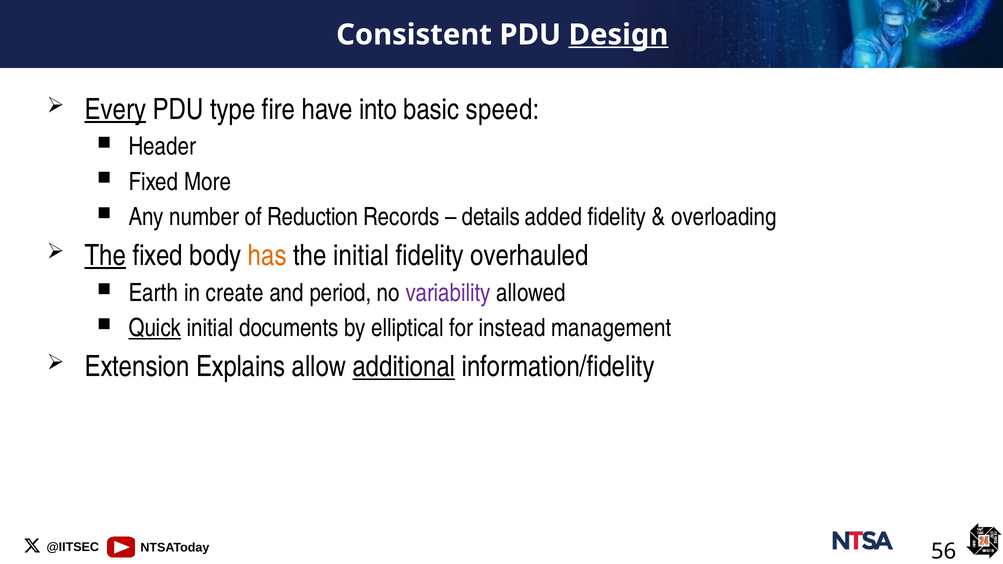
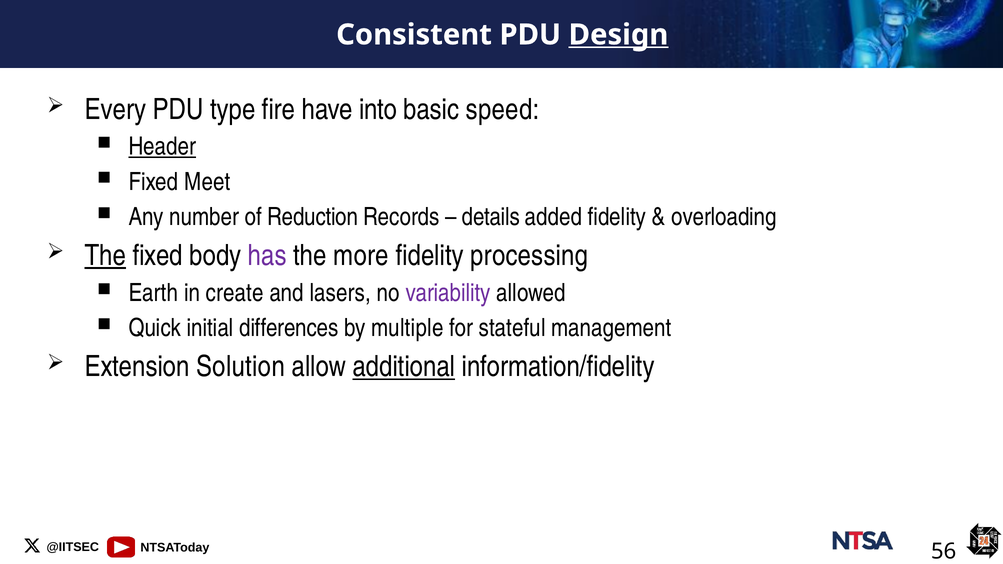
Every underline: present -> none
Header underline: none -> present
More: More -> Meet
has colour: orange -> purple
the initial: initial -> more
overhauled: overhauled -> processing
period: period -> lasers
Quick underline: present -> none
documents: documents -> differences
elliptical: elliptical -> multiple
instead: instead -> stateful
Explains: Explains -> Solution
